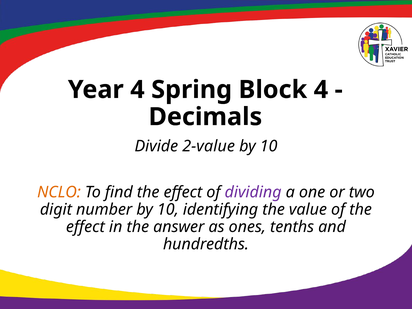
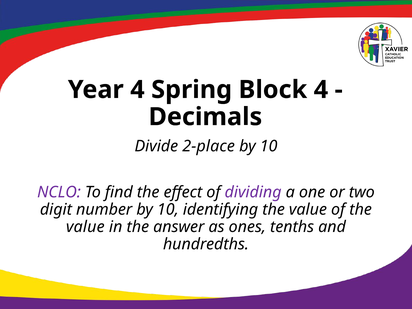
2-value: 2-value -> 2-place
NCLO colour: orange -> purple
effect at (85, 227): effect -> value
